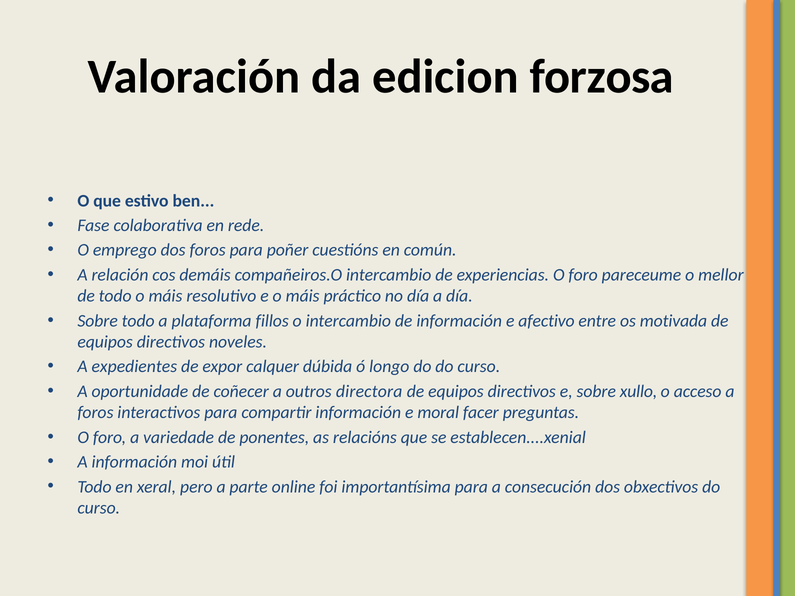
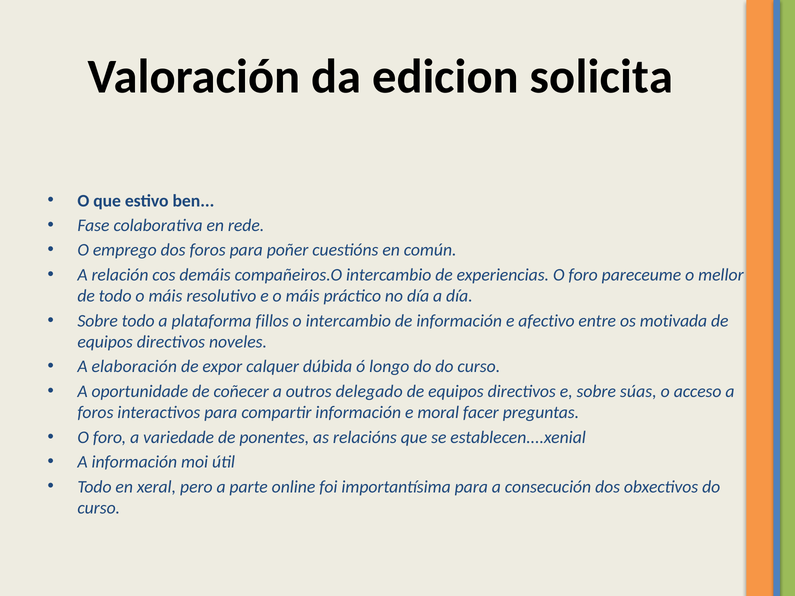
forzosa: forzosa -> solicita
expedientes: expedientes -> elaboración
directora: directora -> delegado
xullo: xullo -> súas
